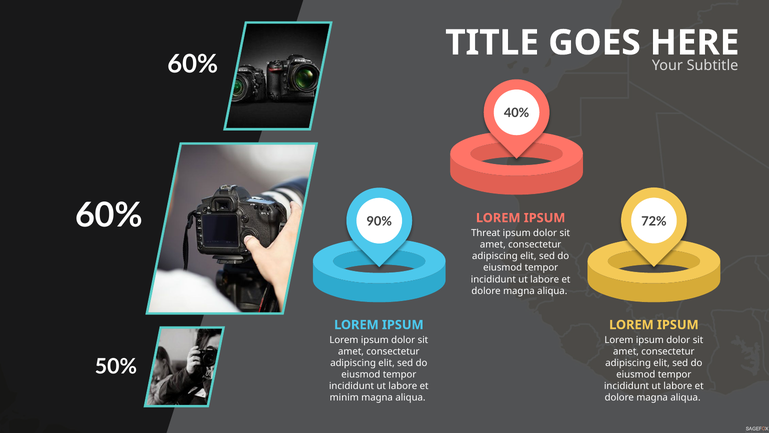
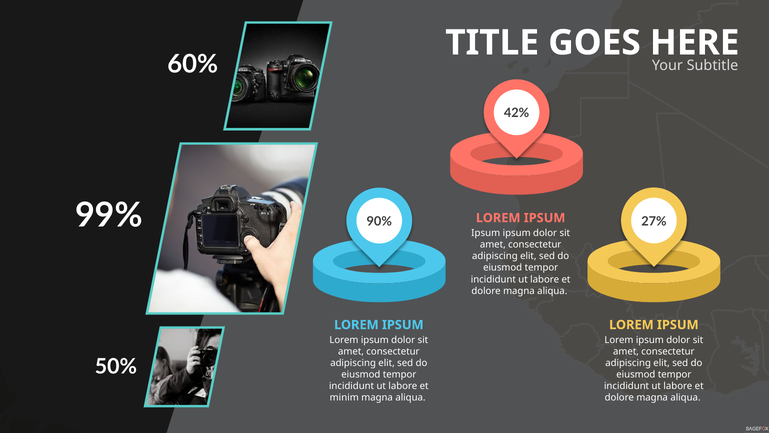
40%: 40% -> 42%
60% at (109, 215): 60% -> 99%
72%: 72% -> 27%
Threat at (486, 233): Threat -> Ipsum
